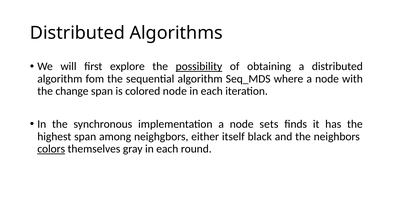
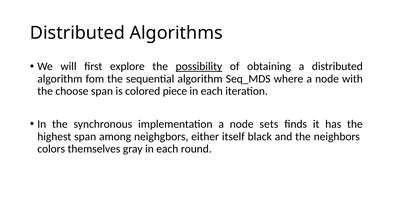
change: change -> choose
colored node: node -> piece
colors underline: present -> none
